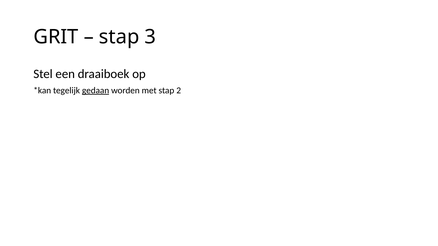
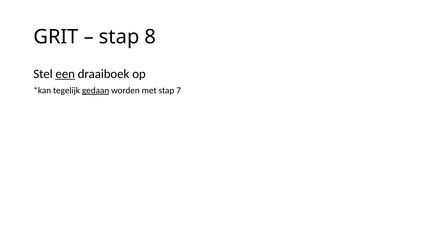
3: 3 -> 8
een underline: none -> present
2: 2 -> 7
